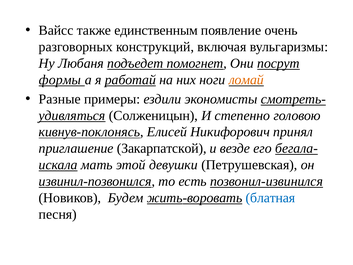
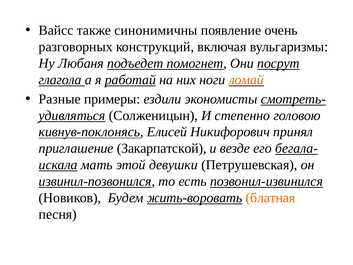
единственным: единственным -> синонимичны
формы: формы -> глагола
блатная colour: blue -> orange
